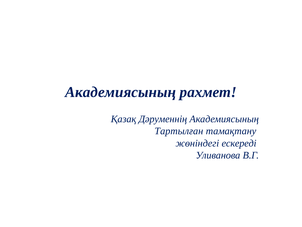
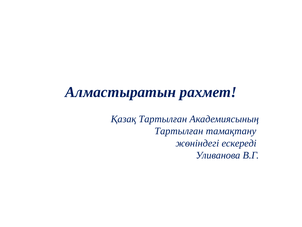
Академиясының at (121, 92): Академиясының -> Алмастыратын
Қазақ Дәруменнің: Дәруменнің -> Тартылған
